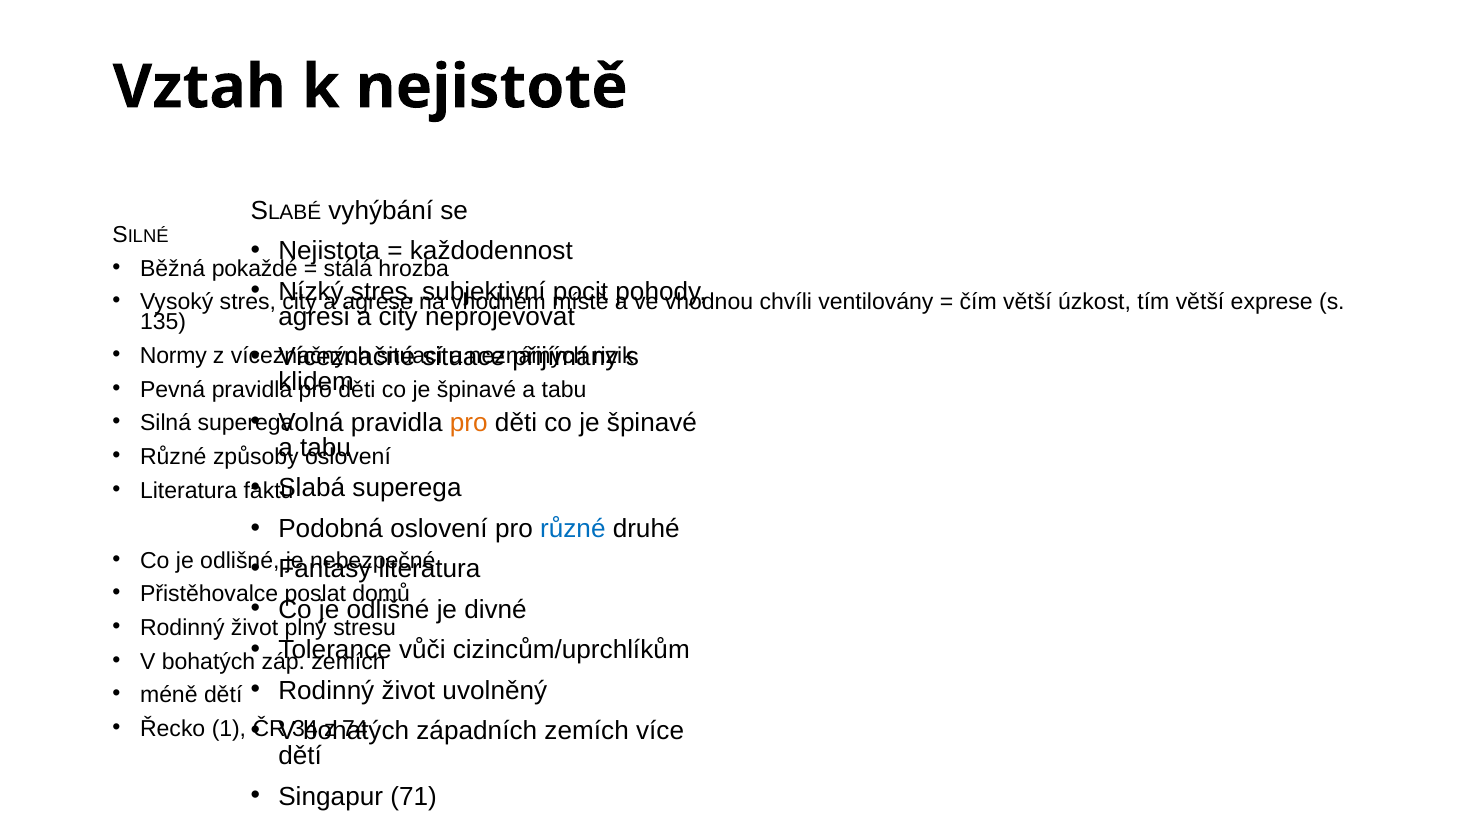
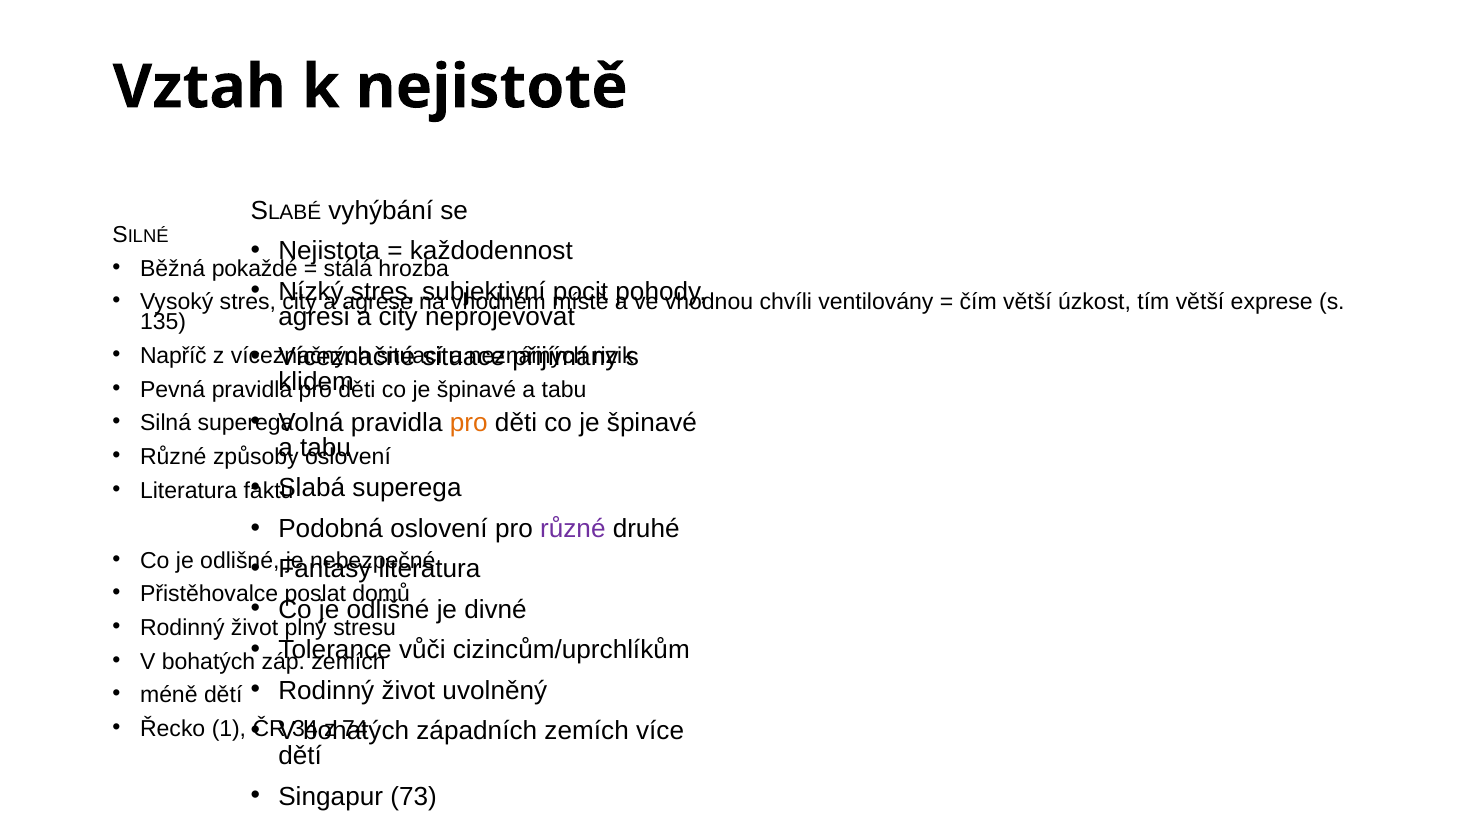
Normy: Normy -> Napříč
různé at (573, 529) colour: blue -> purple
71: 71 -> 73
